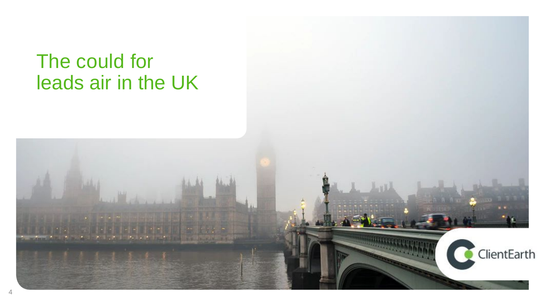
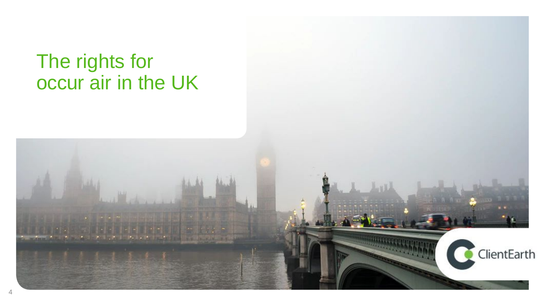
could: could -> rights
leads: leads -> occur
